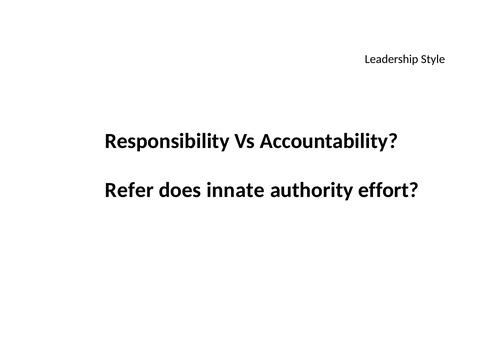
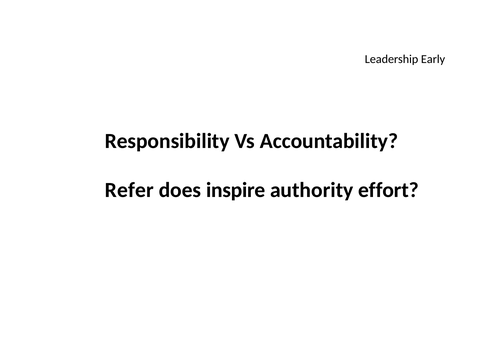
Style: Style -> Early
innate: innate -> inspire
